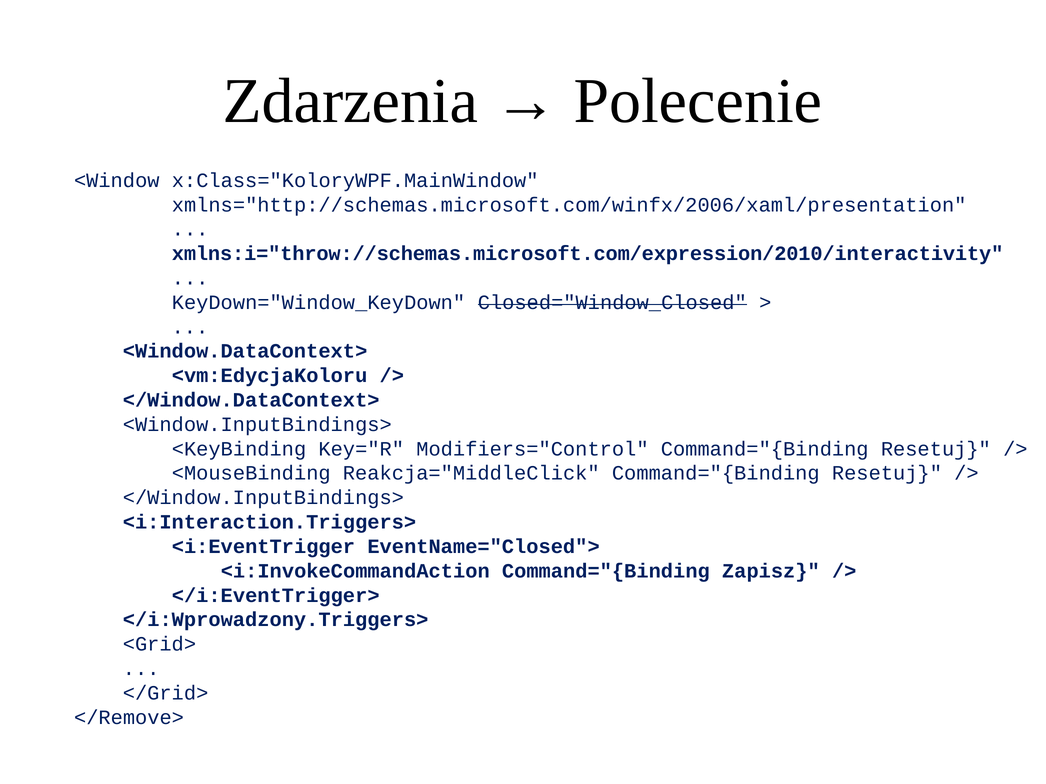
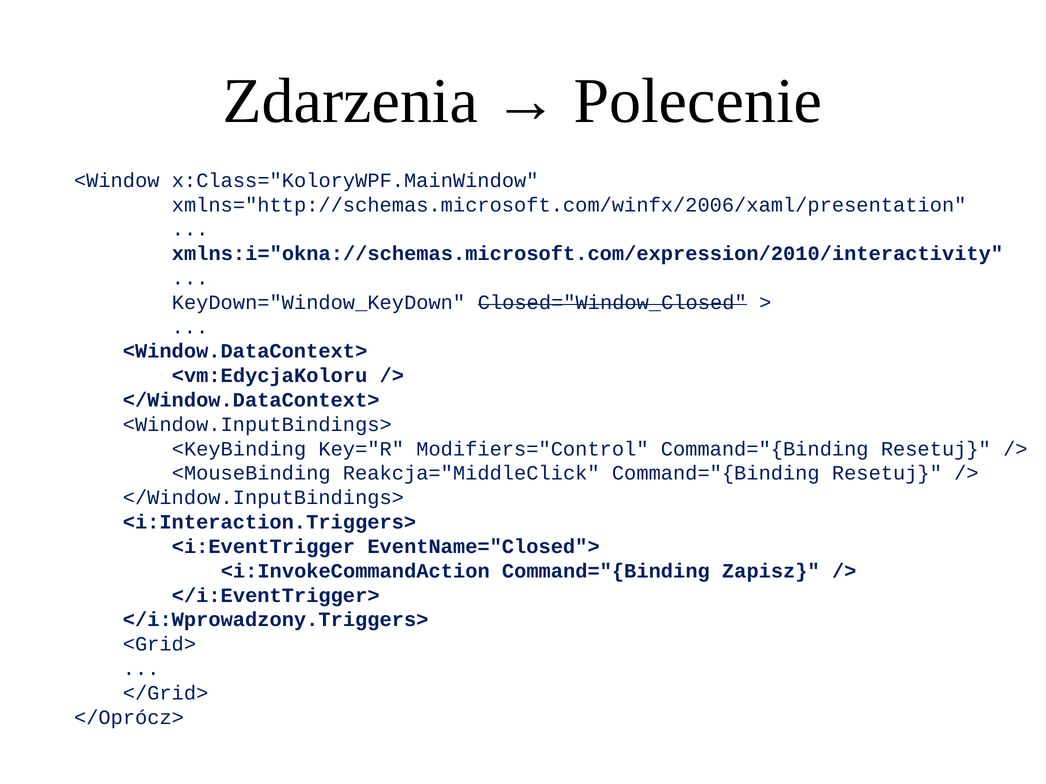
xmlns:i="throw://schemas.microsoft.com/expression/2010/interactivity: xmlns:i="throw://schemas.microsoft.com/expression/2010/interactivity -> xmlns:i="okna://schemas.microsoft.com/expression/2010/interactivity
</Remove>: </Remove> -> </Oprócz>
